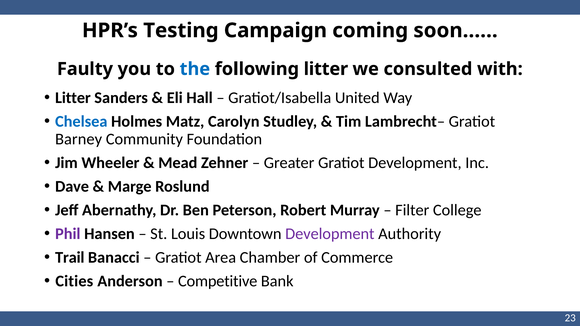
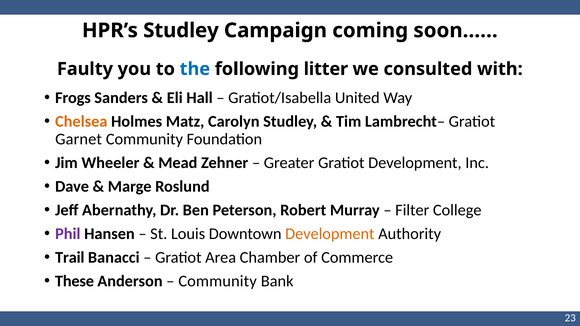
HPR’s Testing: Testing -> Studley
Litter at (73, 98): Litter -> Frogs
Chelsea colour: blue -> orange
Barney: Barney -> Garnet
Development at (330, 234) colour: purple -> orange
Cities: Cities -> These
Competitive at (218, 281): Competitive -> Community
